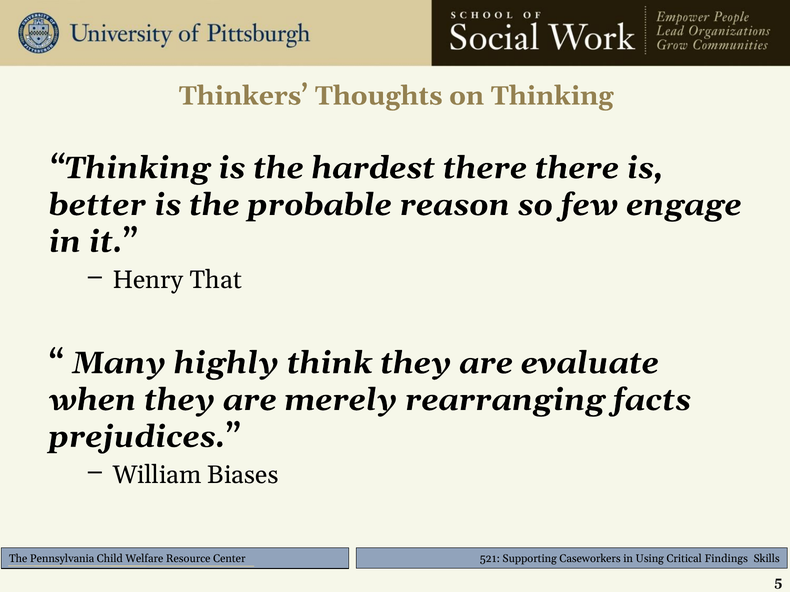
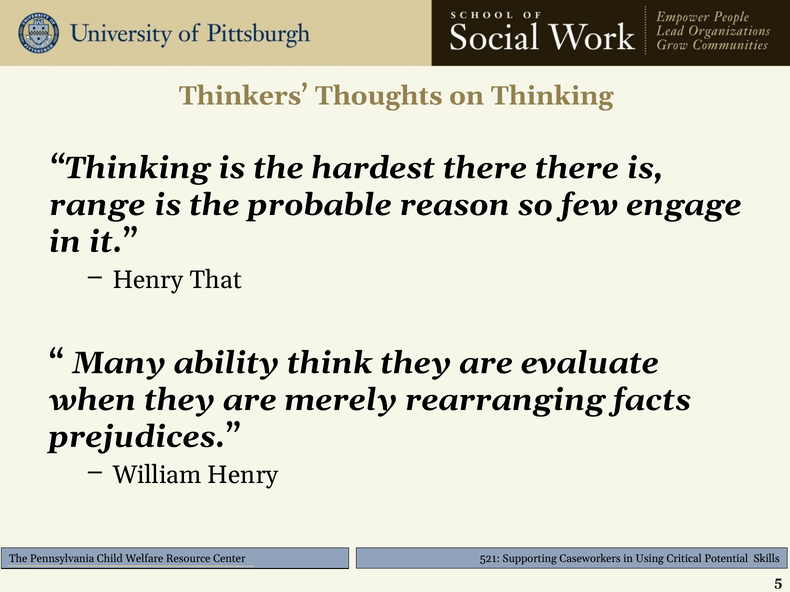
better: better -> range
highly: highly -> ability
William Biases: Biases -> Henry
Findings: Findings -> Potential
